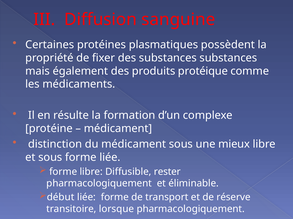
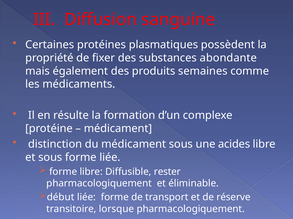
substances substances: substances -> abondante
protéique: protéique -> semaines
mieux: mieux -> acides
